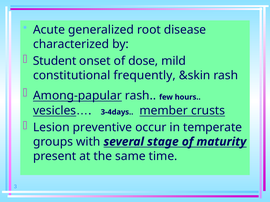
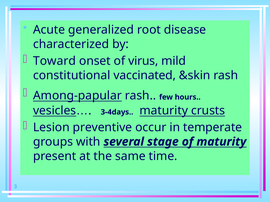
Student: Student -> Toward
dose: dose -> virus
frequently: frequently -> vaccinated
3-4days member: member -> maturity
